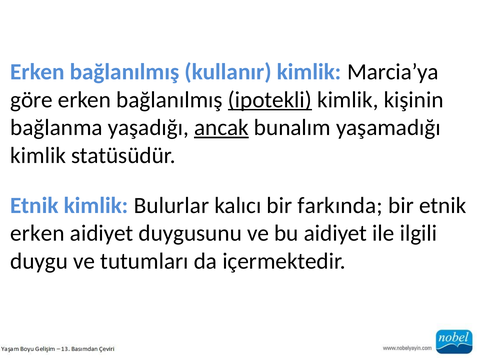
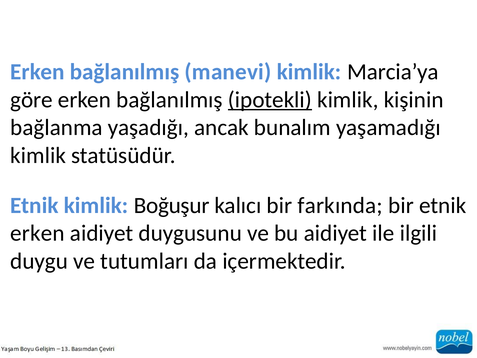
kullanır: kullanır -> manevi
ancak underline: present -> none
Bulurlar: Bulurlar -> Boğuşur
